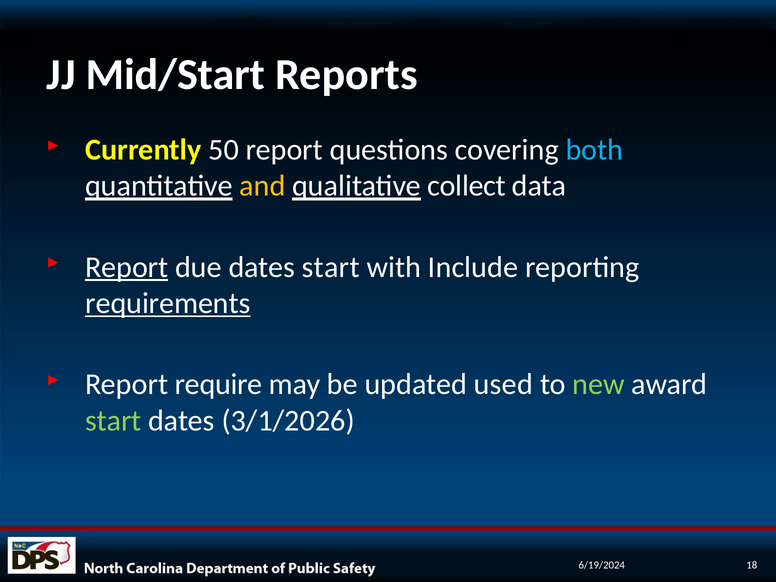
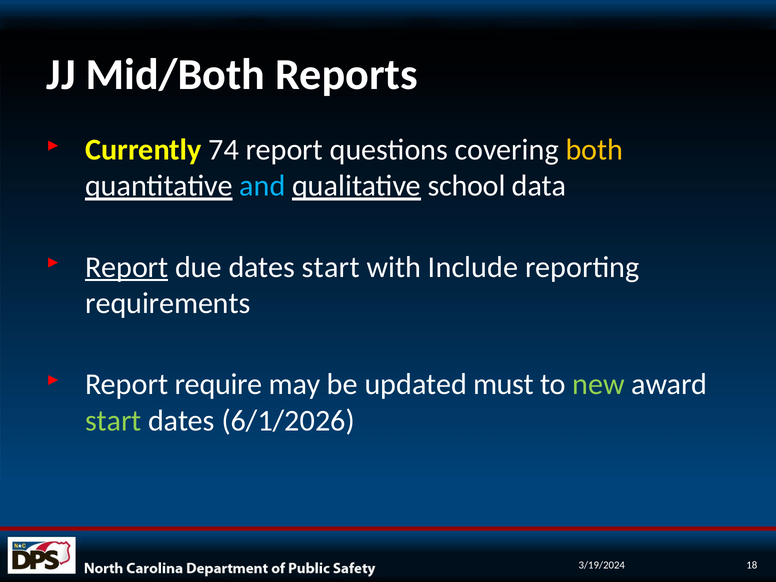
Mid/Start: Mid/Start -> Mid/Both
50: 50 -> 74
both colour: light blue -> yellow
and colour: yellow -> light blue
collect: collect -> school
requirements underline: present -> none
used: used -> must
3/1/2026: 3/1/2026 -> 6/1/2026
6/19/2024: 6/19/2024 -> 3/19/2024
